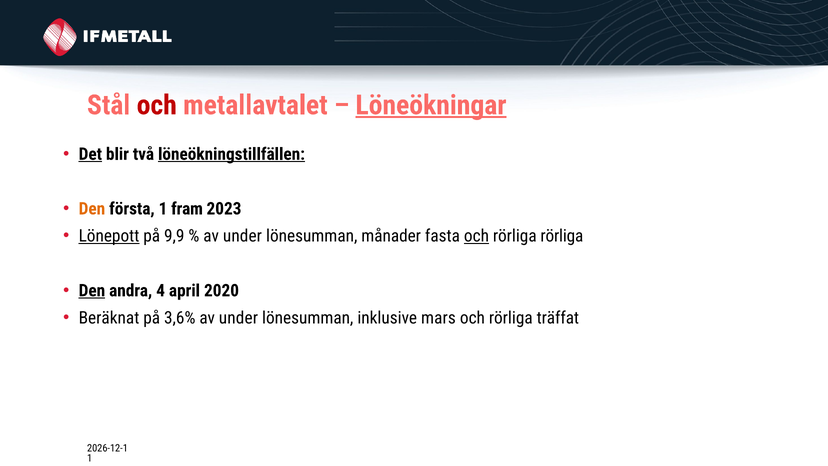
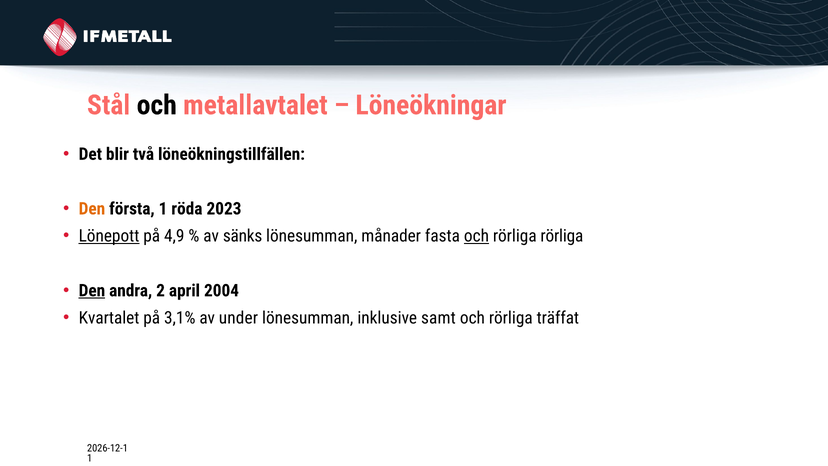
och at (157, 105) colour: red -> black
Löneökningar underline: present -> none
Det underline: present -> none
löneökningstillfällen underline: present -> none
fram: fram -> röda
9,9: 9,9 -> 4,9
under at (242, 236): under -> sänks
4: 4 -> 2
2020: 2020 -> 2004
Beräknat: Beräknat -> Kvartalet
3,6%: 3,6% -> 3,1%
mars: mars -> samt
